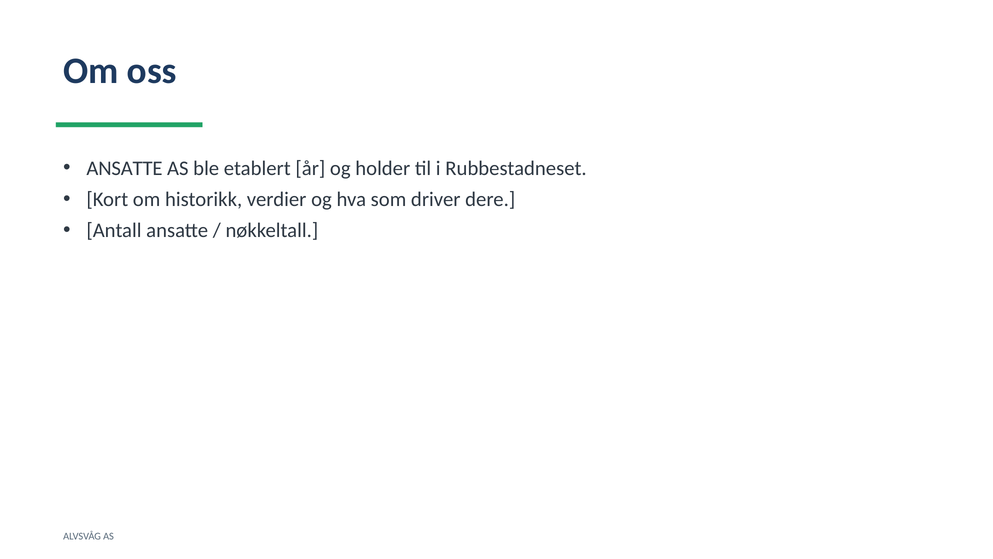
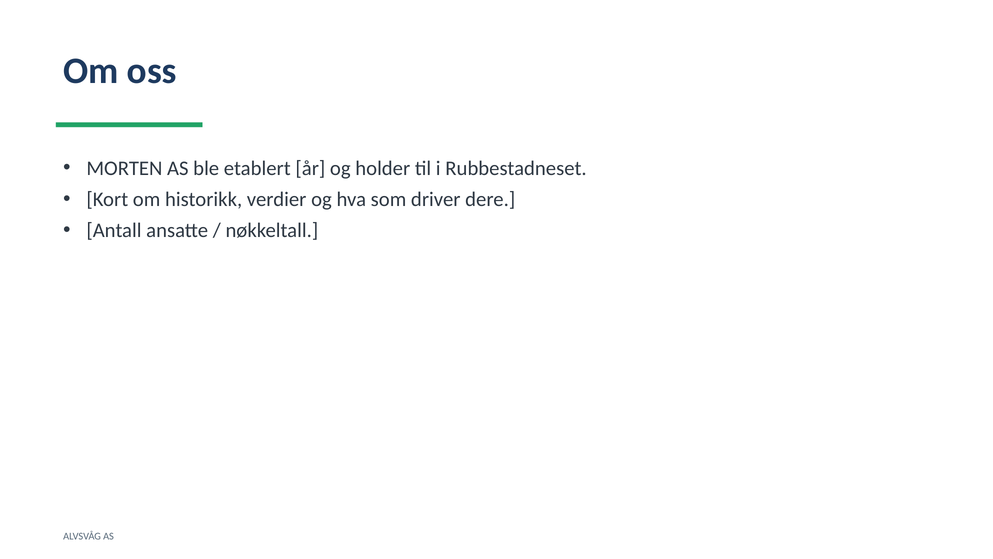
ANSATTE at (124, 168): ANSATTE -> MORTEN
